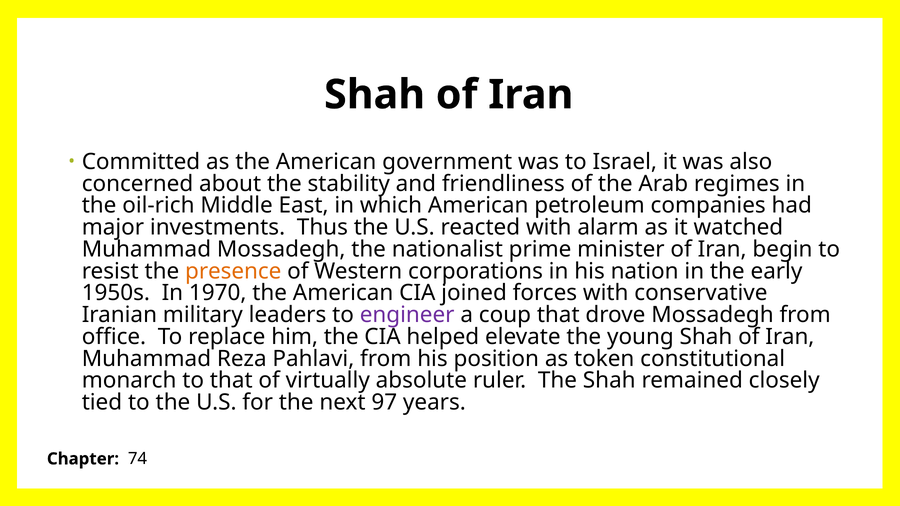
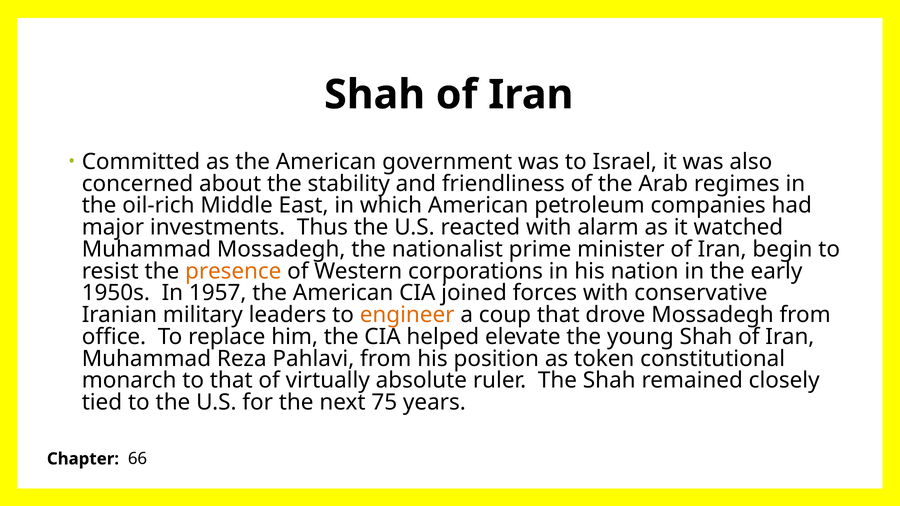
1970: 1970 -> 1957
engineer colour: purple -> orange
97: 97 -> 75
74: 74 -> 66
